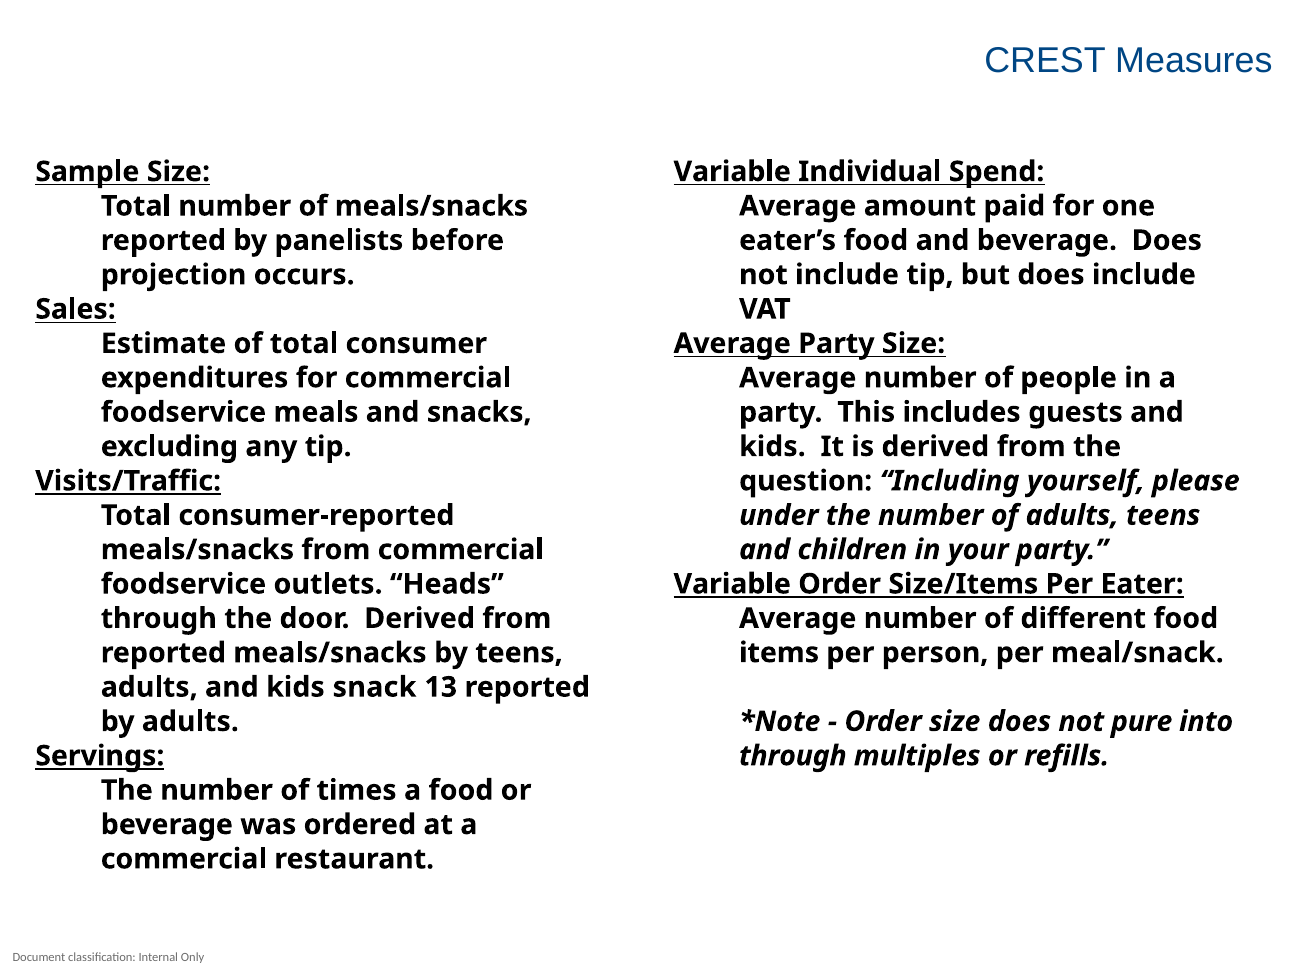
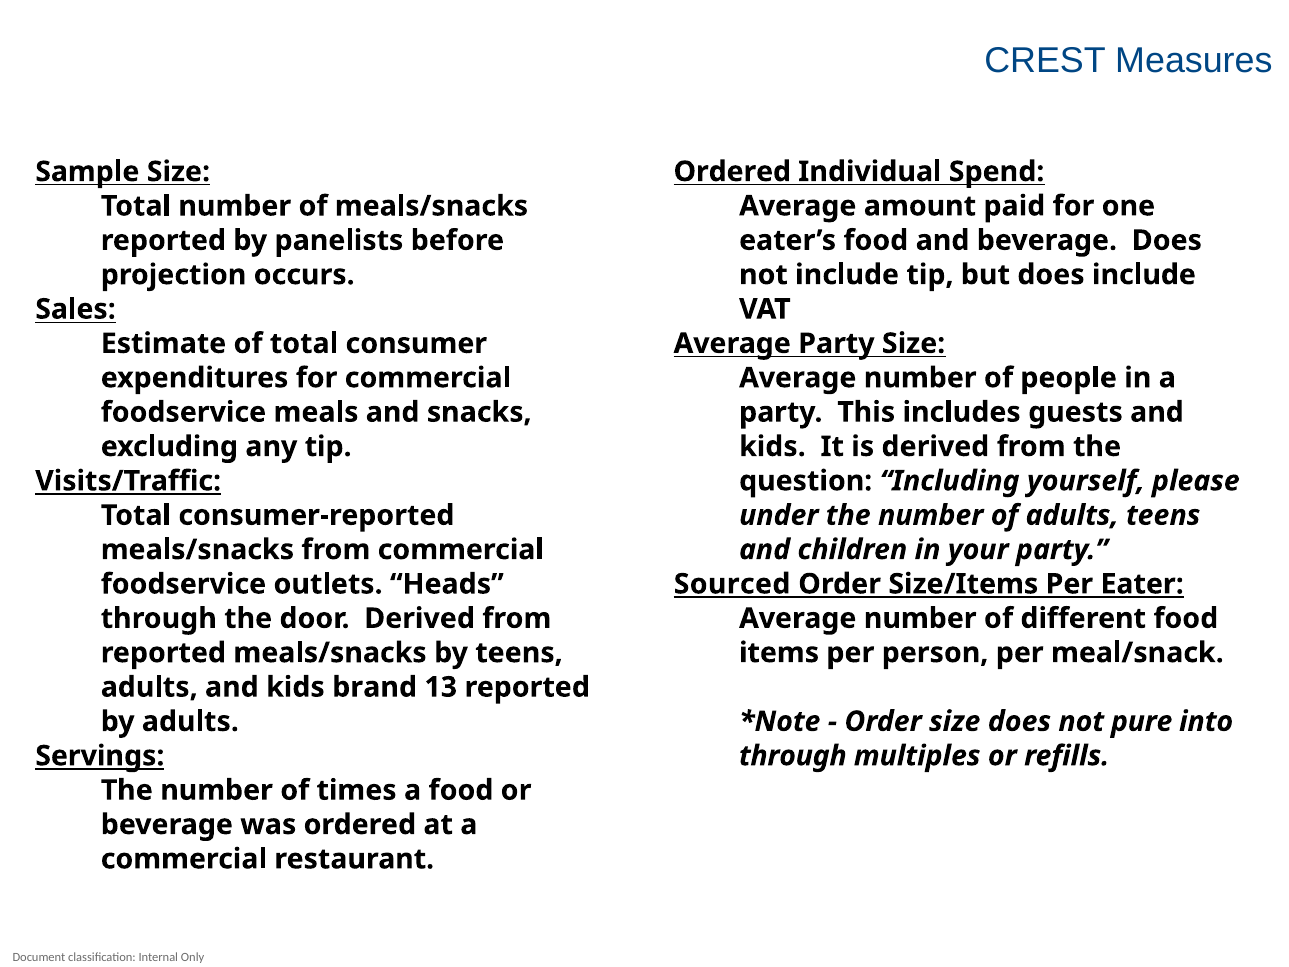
Variable at (732, 172): Variable -> Ordered
Variable at (732, 584): Variable -> Sourced
snack: snack -> brand
